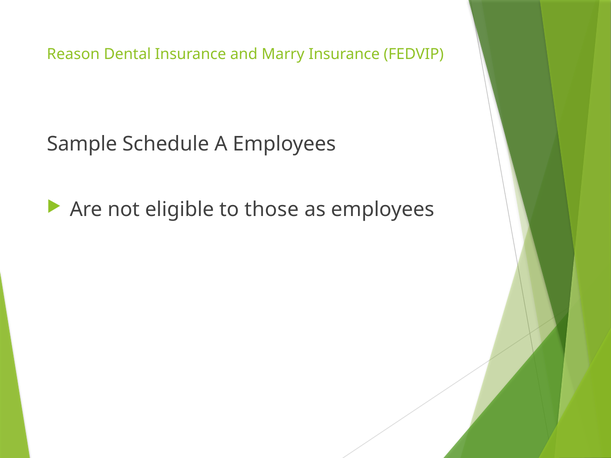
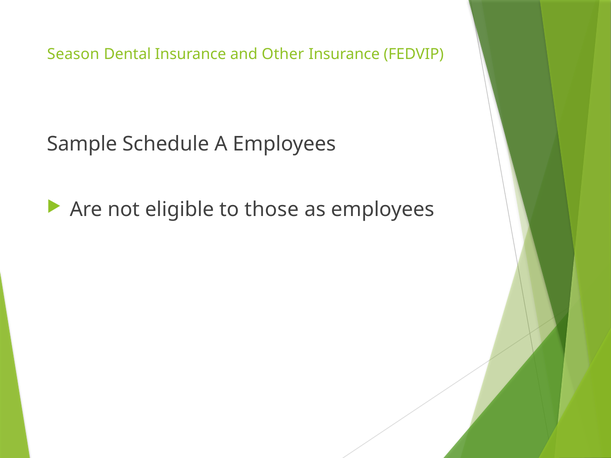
Reason: Reason -> Season
Marry: Marry -> Other
